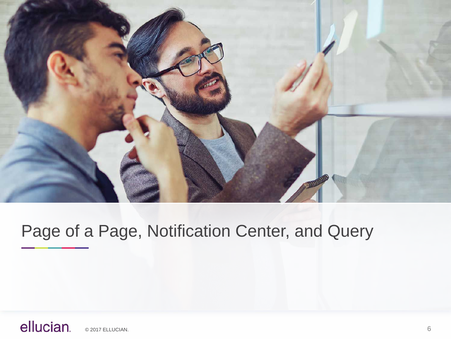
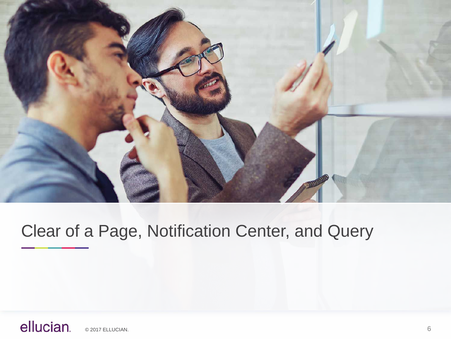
Page at (41, 231): Page -> Clear
